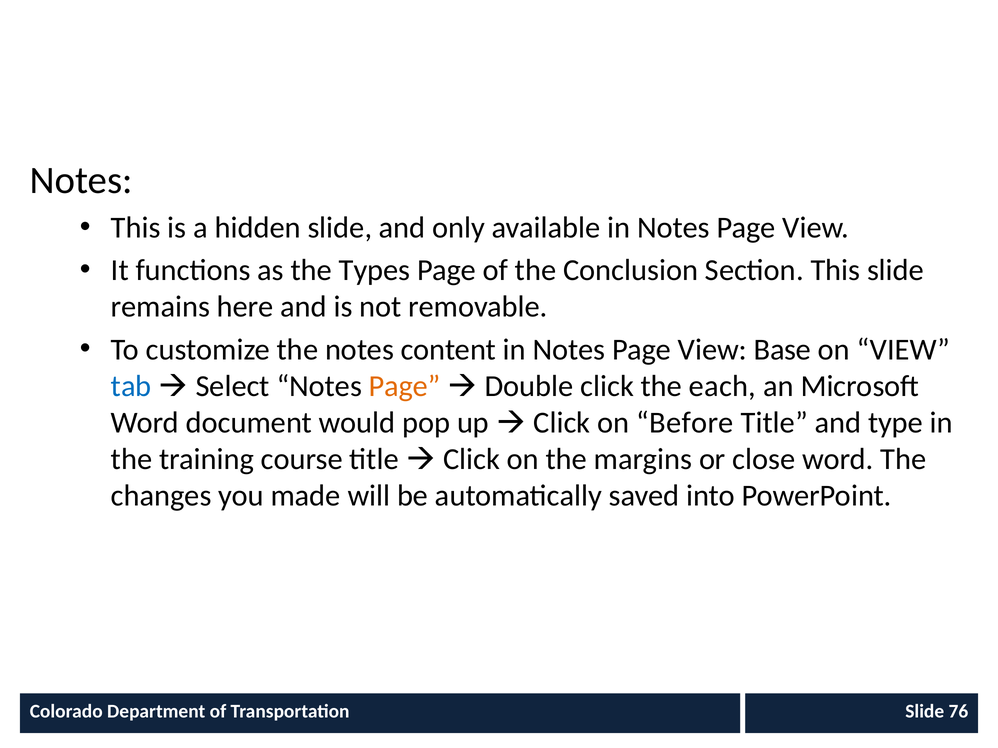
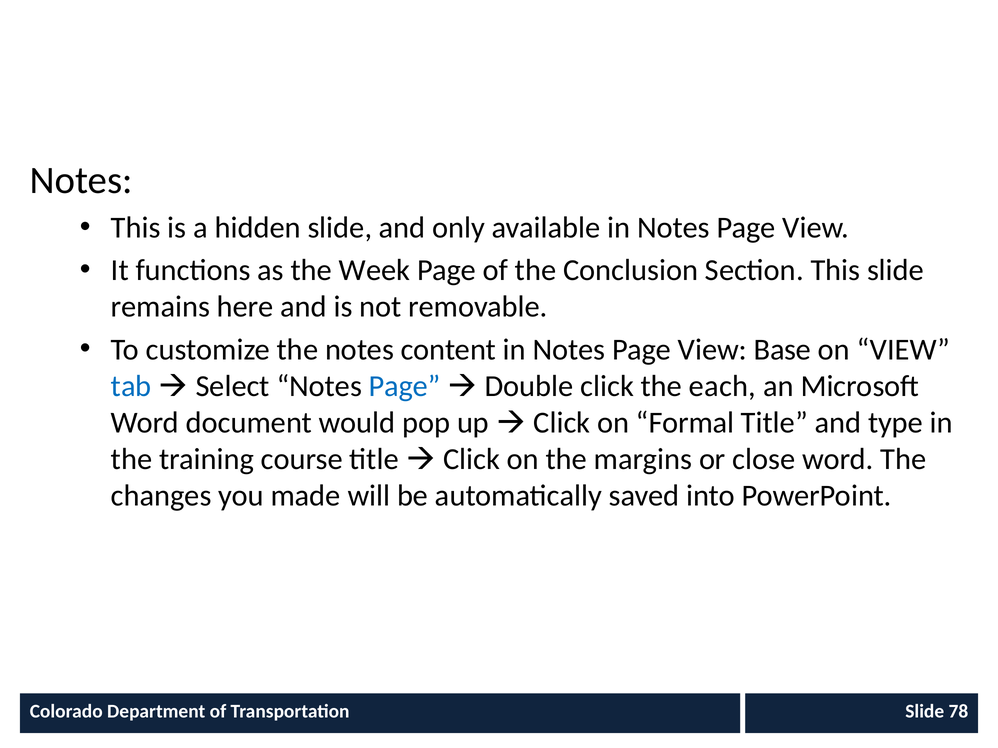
Types: Types -> Week
Page at (405, 386) colour: orange -> blue
Before: Before -> Formal
76: 76 -> 78
